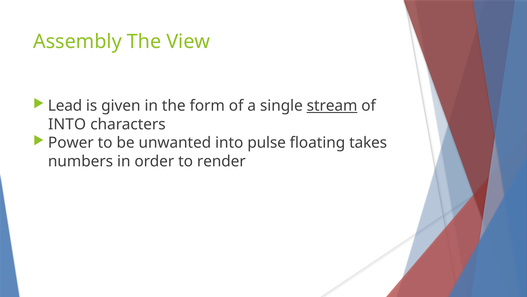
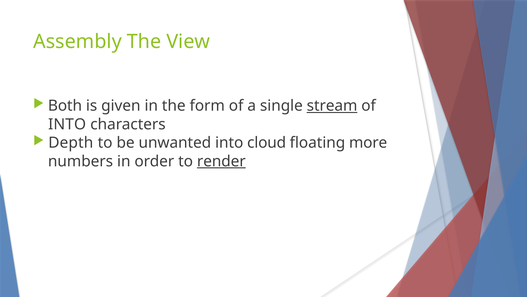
Lead: Lead -> Both
Power: Power -> Depth
pulse: pulse -> cloud
takes: takes -> more
render underline: none -> present
